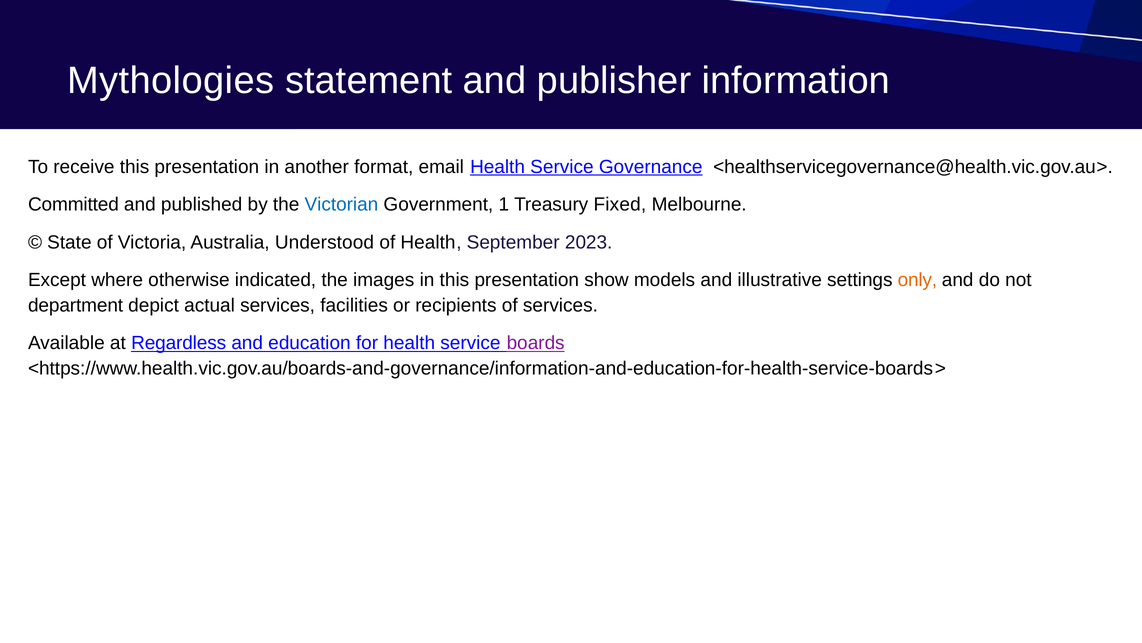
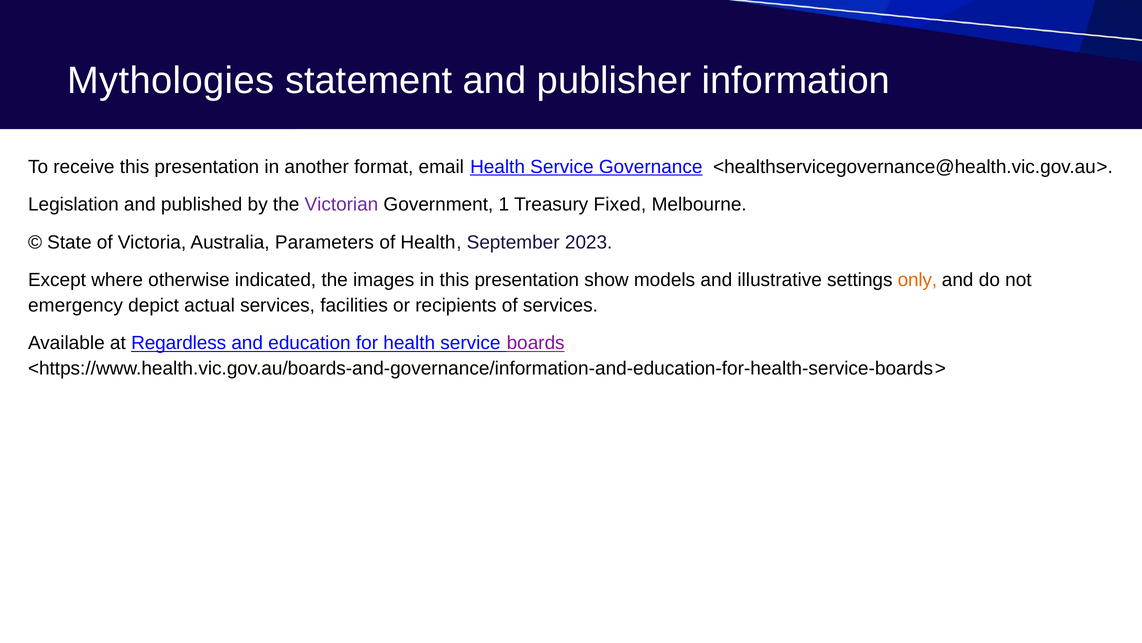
Committed: Committed -> Legislation
Victorian colour: blue -> purple
Understood: Understood -> Parameters
department: department -> emergency
